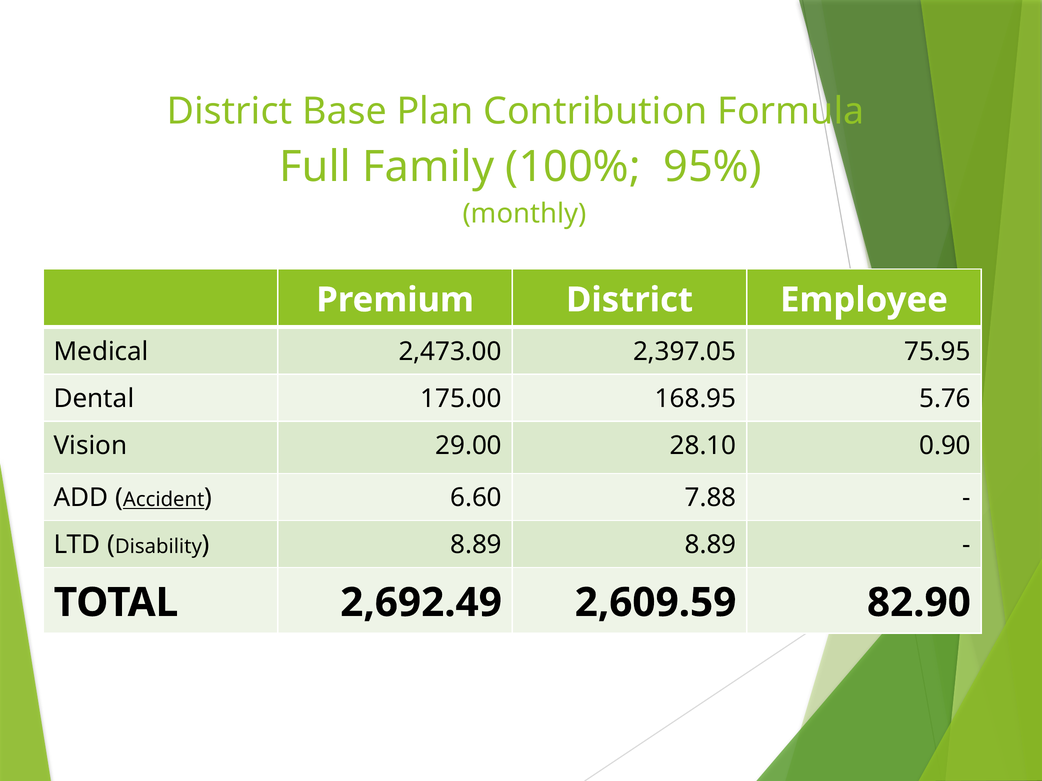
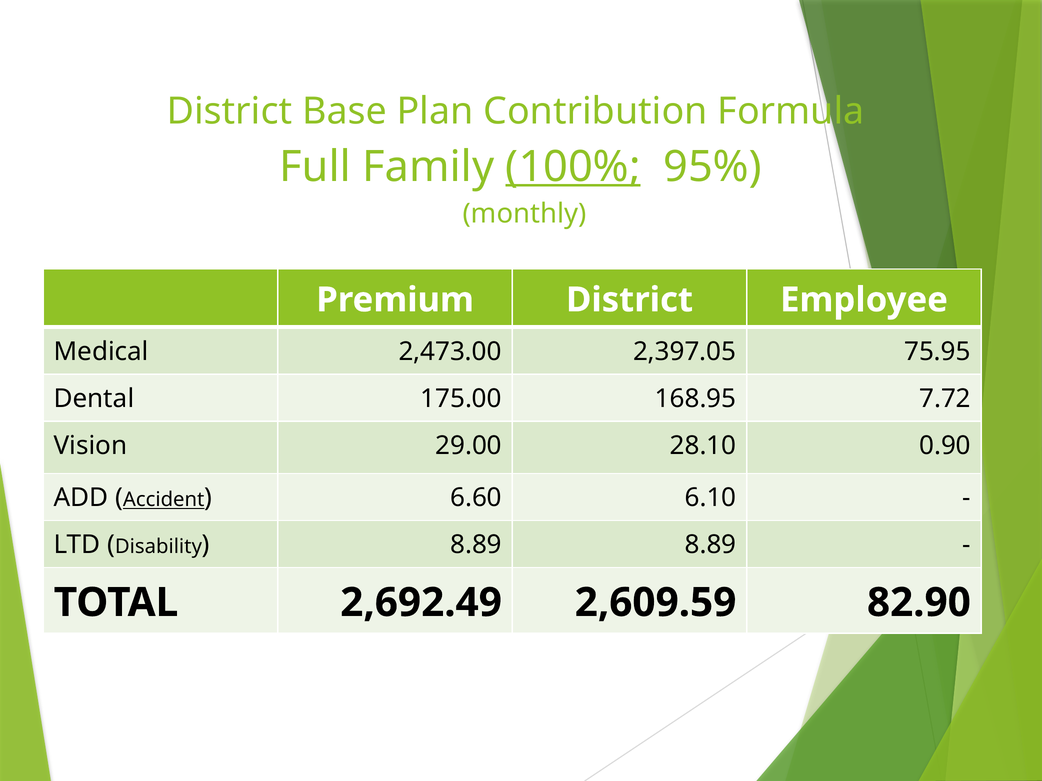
100% underline: none -> present
5.76: 5.76 -> 7.72
7.88: 7.88 -> 6.10
